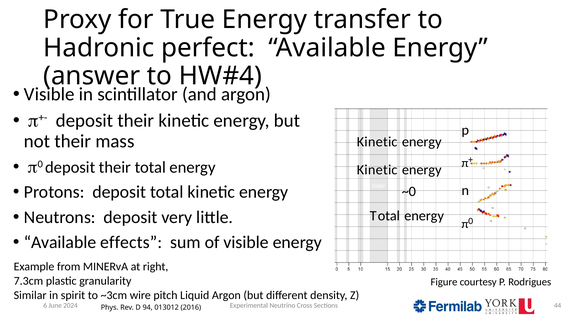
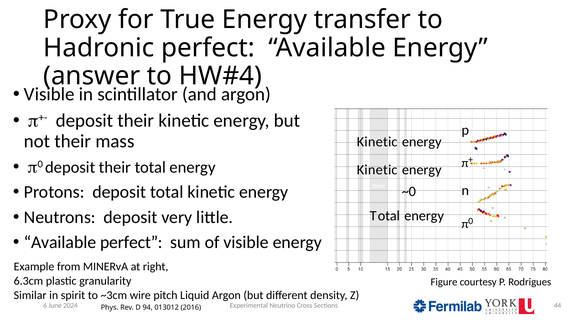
Available effects: effects -> perfect
7.3cm: 7.3cm -> 6.3cm
